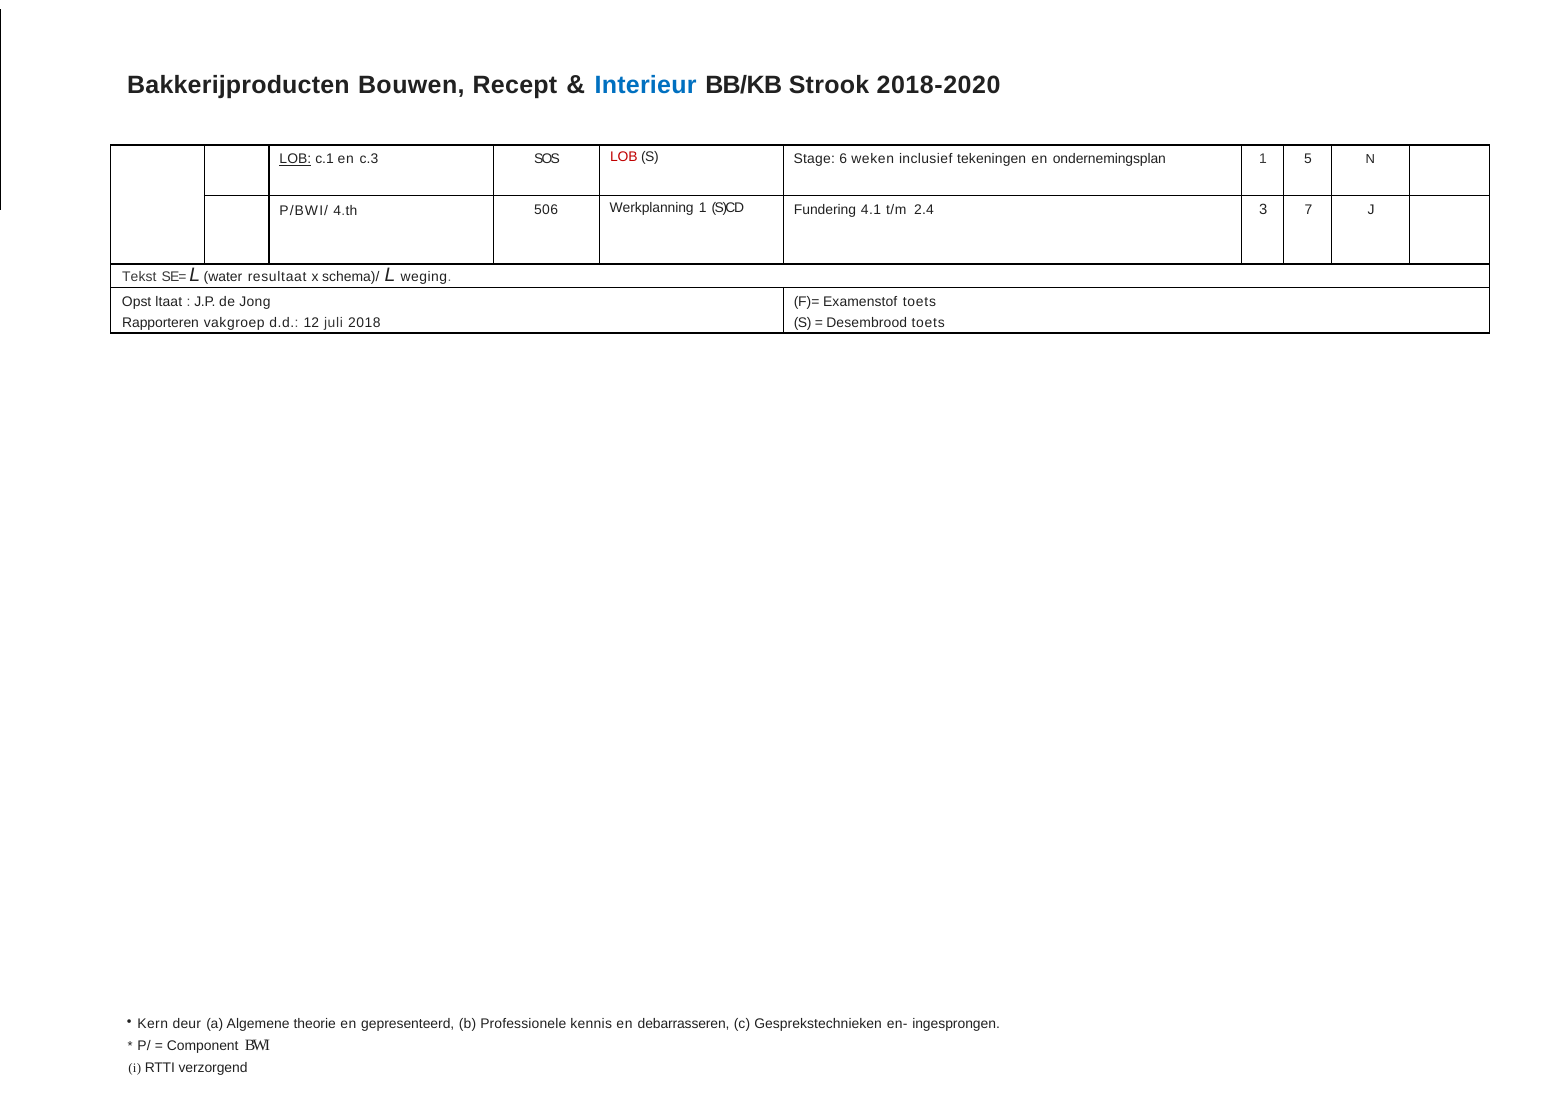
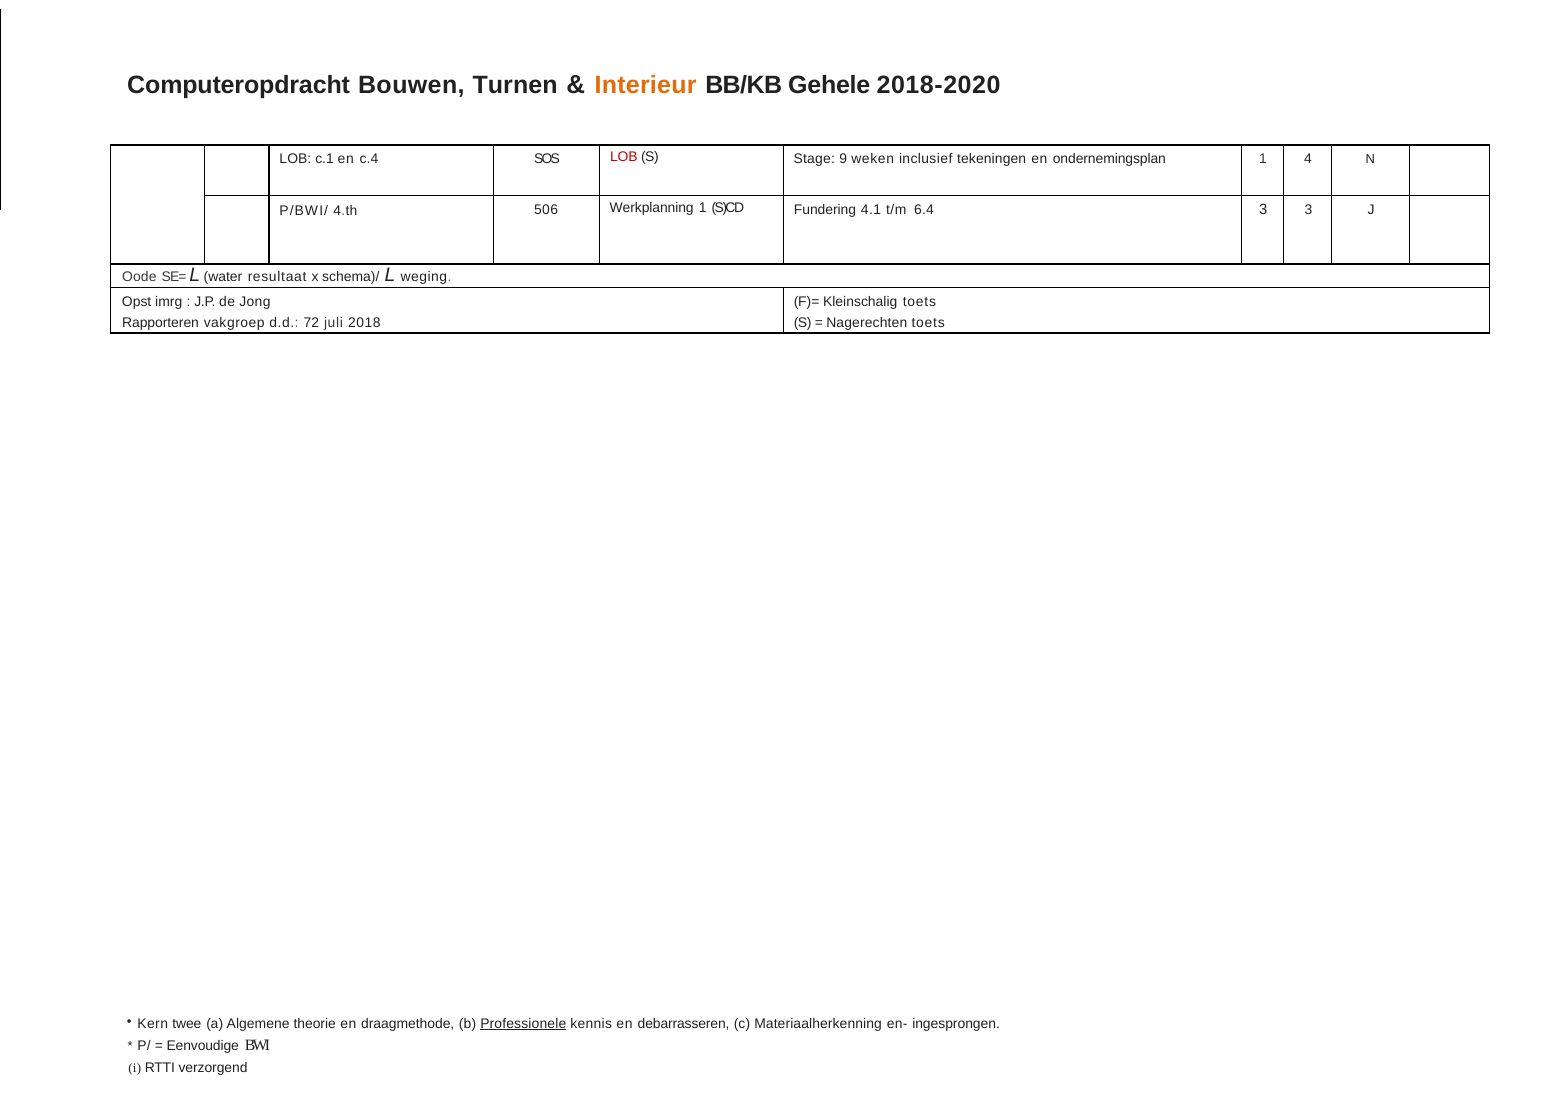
Bakkerijproducten: Bakkerijproducten -> Computeropdracht
Recept: Recept -> Turnen
Interieur colour: blue -> orange
Strook: Strook -> Gehele
LOB at (295, 159) underline: present -> none
c.3: c.3 -> c.4
6: 6 -> 9
5: 5 -> 4
2.4: 2.4 -> 6.4
3 7: 7 -> 3
Tekst: Tekst -> Oode
ltaat: ltaat -> imrg
Examenstof: Examenstof -> Kleinschalig
12: 12 -> 72
Desembrood: Desembrood -> Nagerechten
deur: deur -> twee
gepresenteerd: gepresenteerd -> draagmethode
Professionele underline: none -> present
Gesprekstechnieken: Gesprekstechnieken -> Materiaalherkenning
Component: Component -> Eenvoudige
